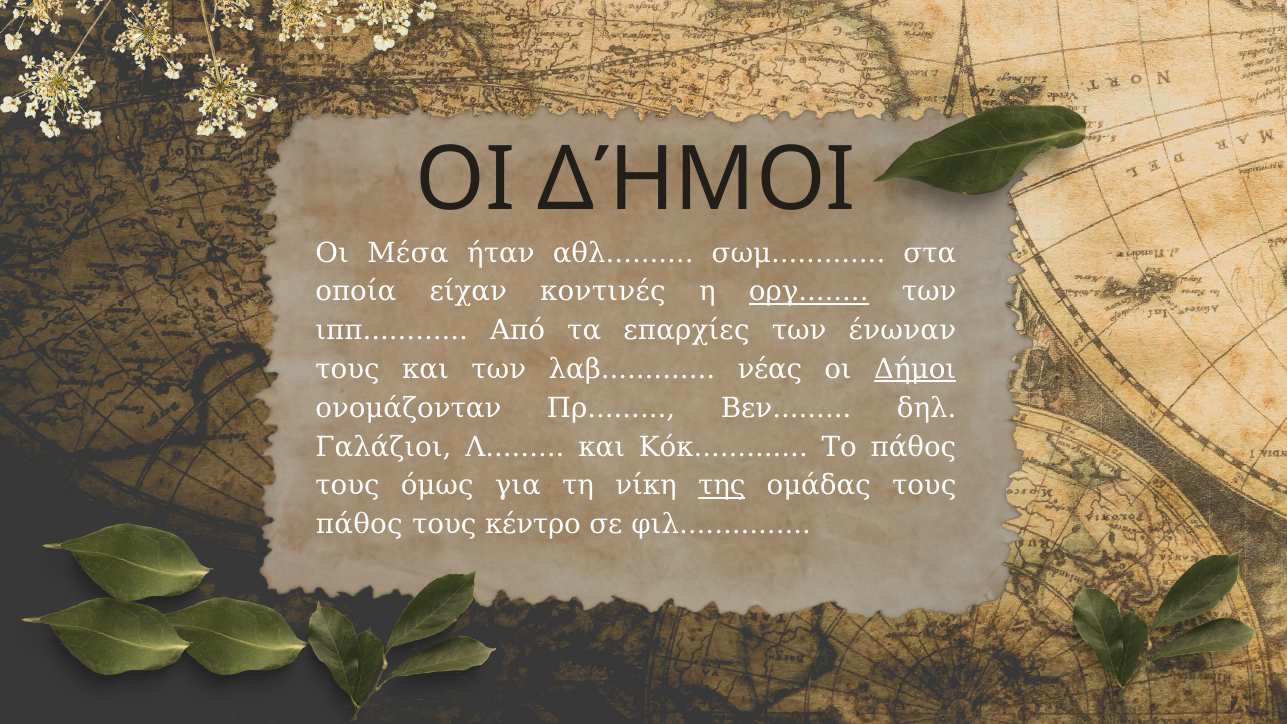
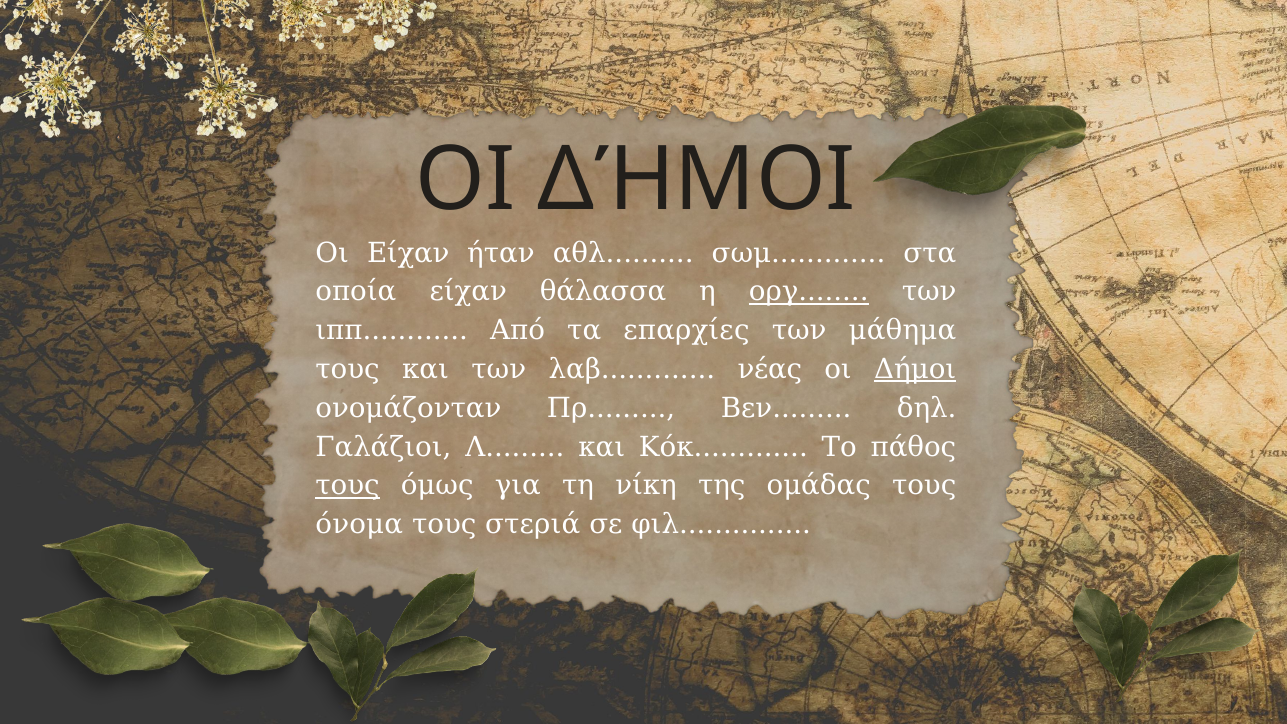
Οι Μέσα: Μέσα -> Είχαν
κοντινές: κοντινές -> θάλασσα
ένωναν: ένωναν -> μάθημα
τους at (348, 486) underline: none -> present
της underline: present -> none
πάθος at (359, 525): πάθος -> όνομα
κέντρο: κέντρο -> στεριά
